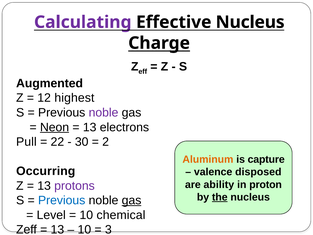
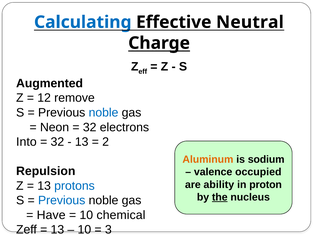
Calculating colour: purple -> blue
Effective Nucleus: Nucleus -> Neutral
highest: highest -> remove
noble at (104, 112) colour: purple -> blue
Neon underline: present -> none
13 at (90, 127): 13 -> 32
Pull: Pull -> Into
22 at (57, 142): 22 -> 32
30 at (82, 142): 30 -> 13
capture: capture -> sodium
Occurring: Occurring -> Repulsion
disposed: disposed -> occupied
protons colour: purple -> blue
gas at (132, 200) underline: present -> none
Level: Level -> Have
